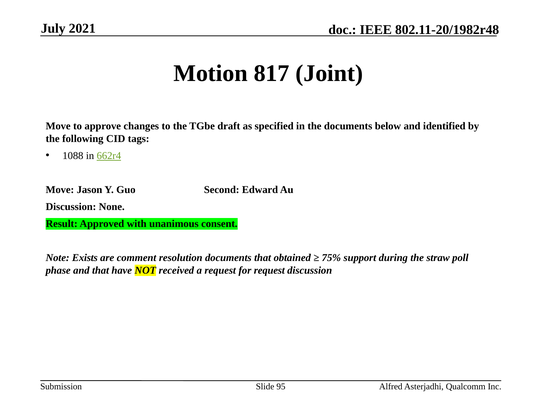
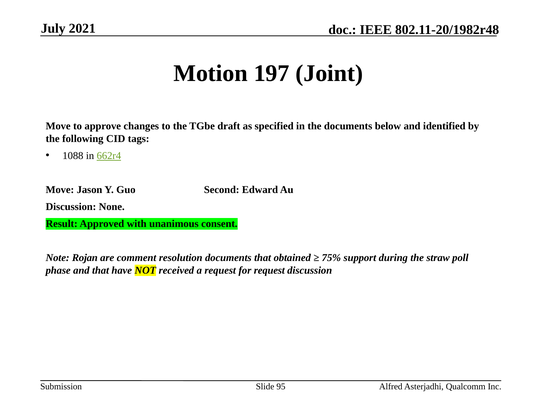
817: 817 -> 197
Exists: Exists -> Rojan
